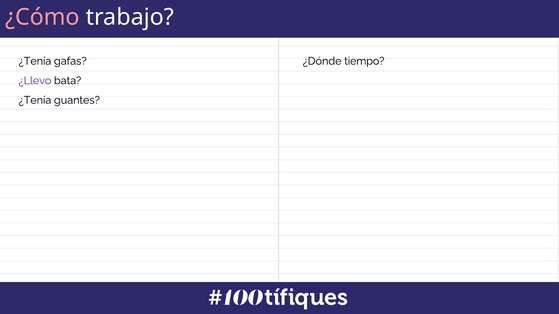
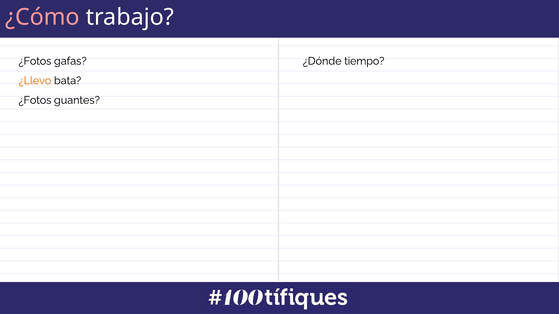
¿Tenía at (35, 61): ¿Tenía -> ¿Fotos
¿Llevo colour: purple -> orange
¿Tenía at (35, 100): ¿Tenía -> ¿Fotos
